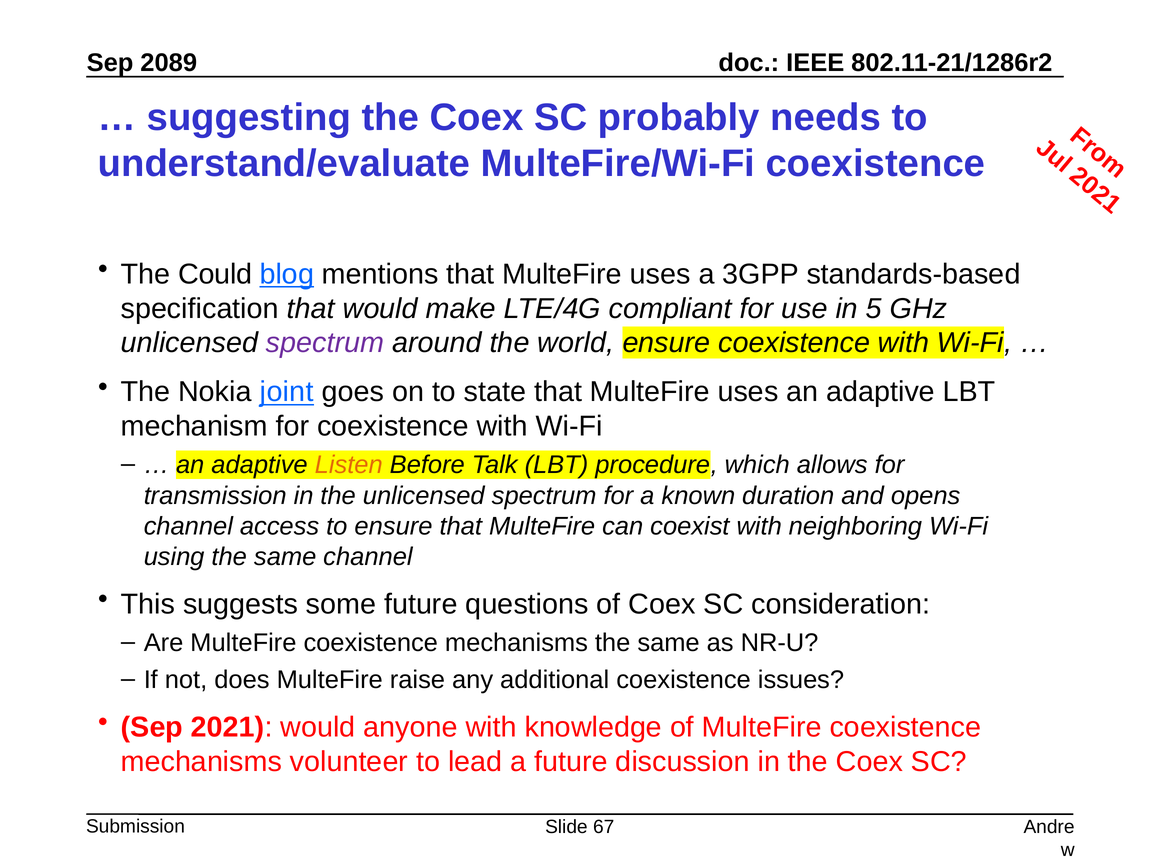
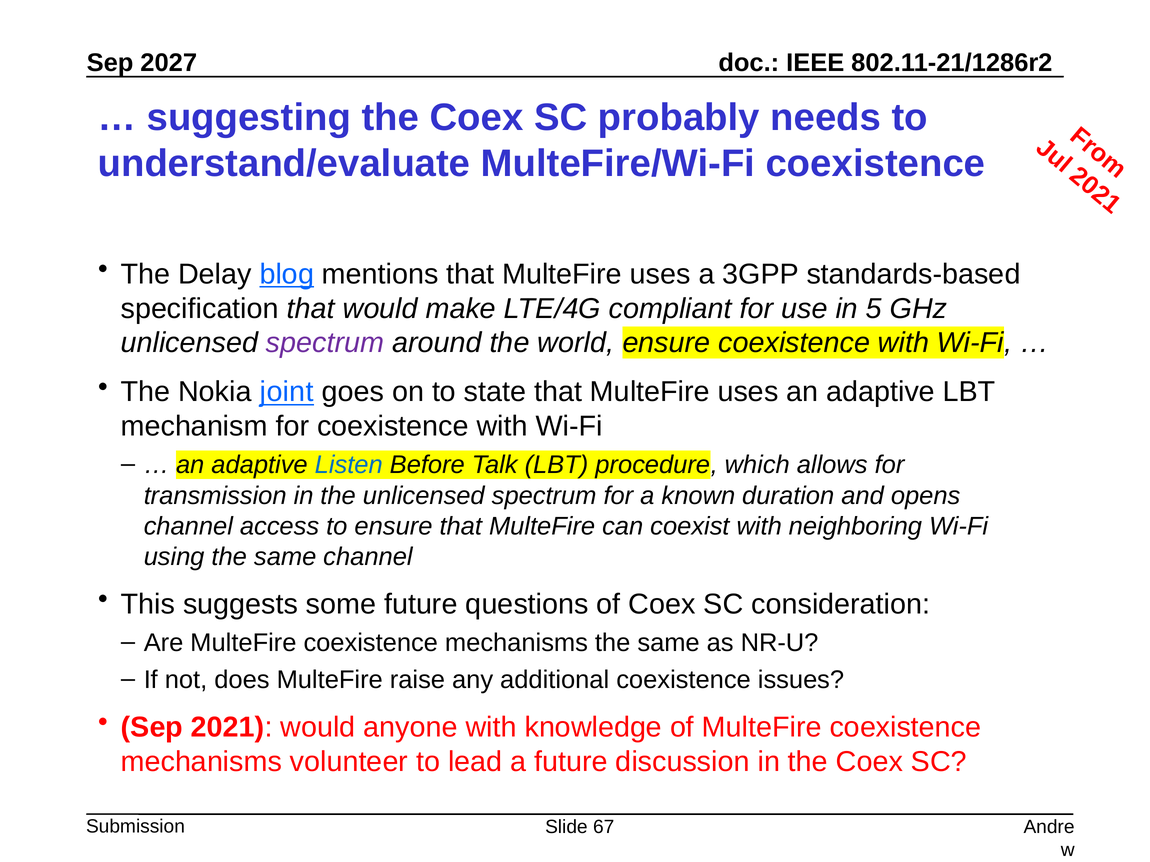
2089: 2089 -> 2027
Could: Could -> Delay
Listen colour: orange -> blue
